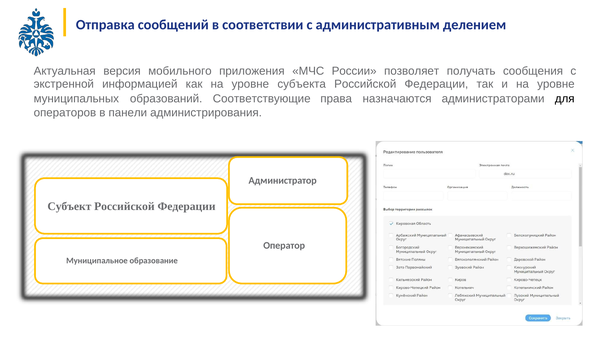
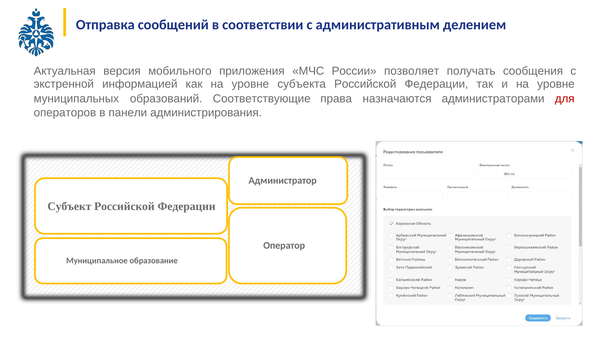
для colour: black -> red
